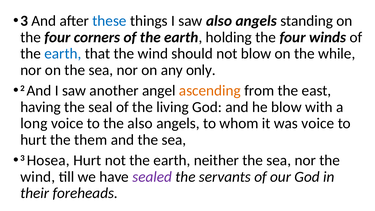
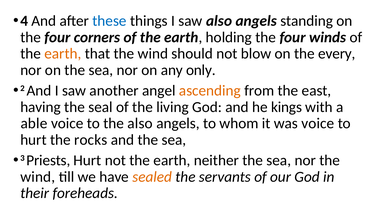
3 at (24, 21): 3 -> 4
earth at (63, 54) colour: blue -> orange
while: while -> every
he blow: blow -> kings
long: long -> able
them: them -> rocks
Hosea: Hosea -> Priests
sealed colour: purple -> orange
